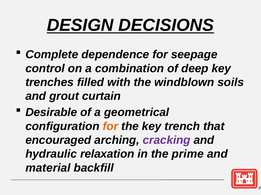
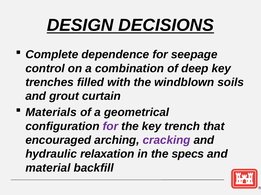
Desirable: Desirable -> Materials
for at (110, 127) colour: orange -> purple
prime: prime -> specs
